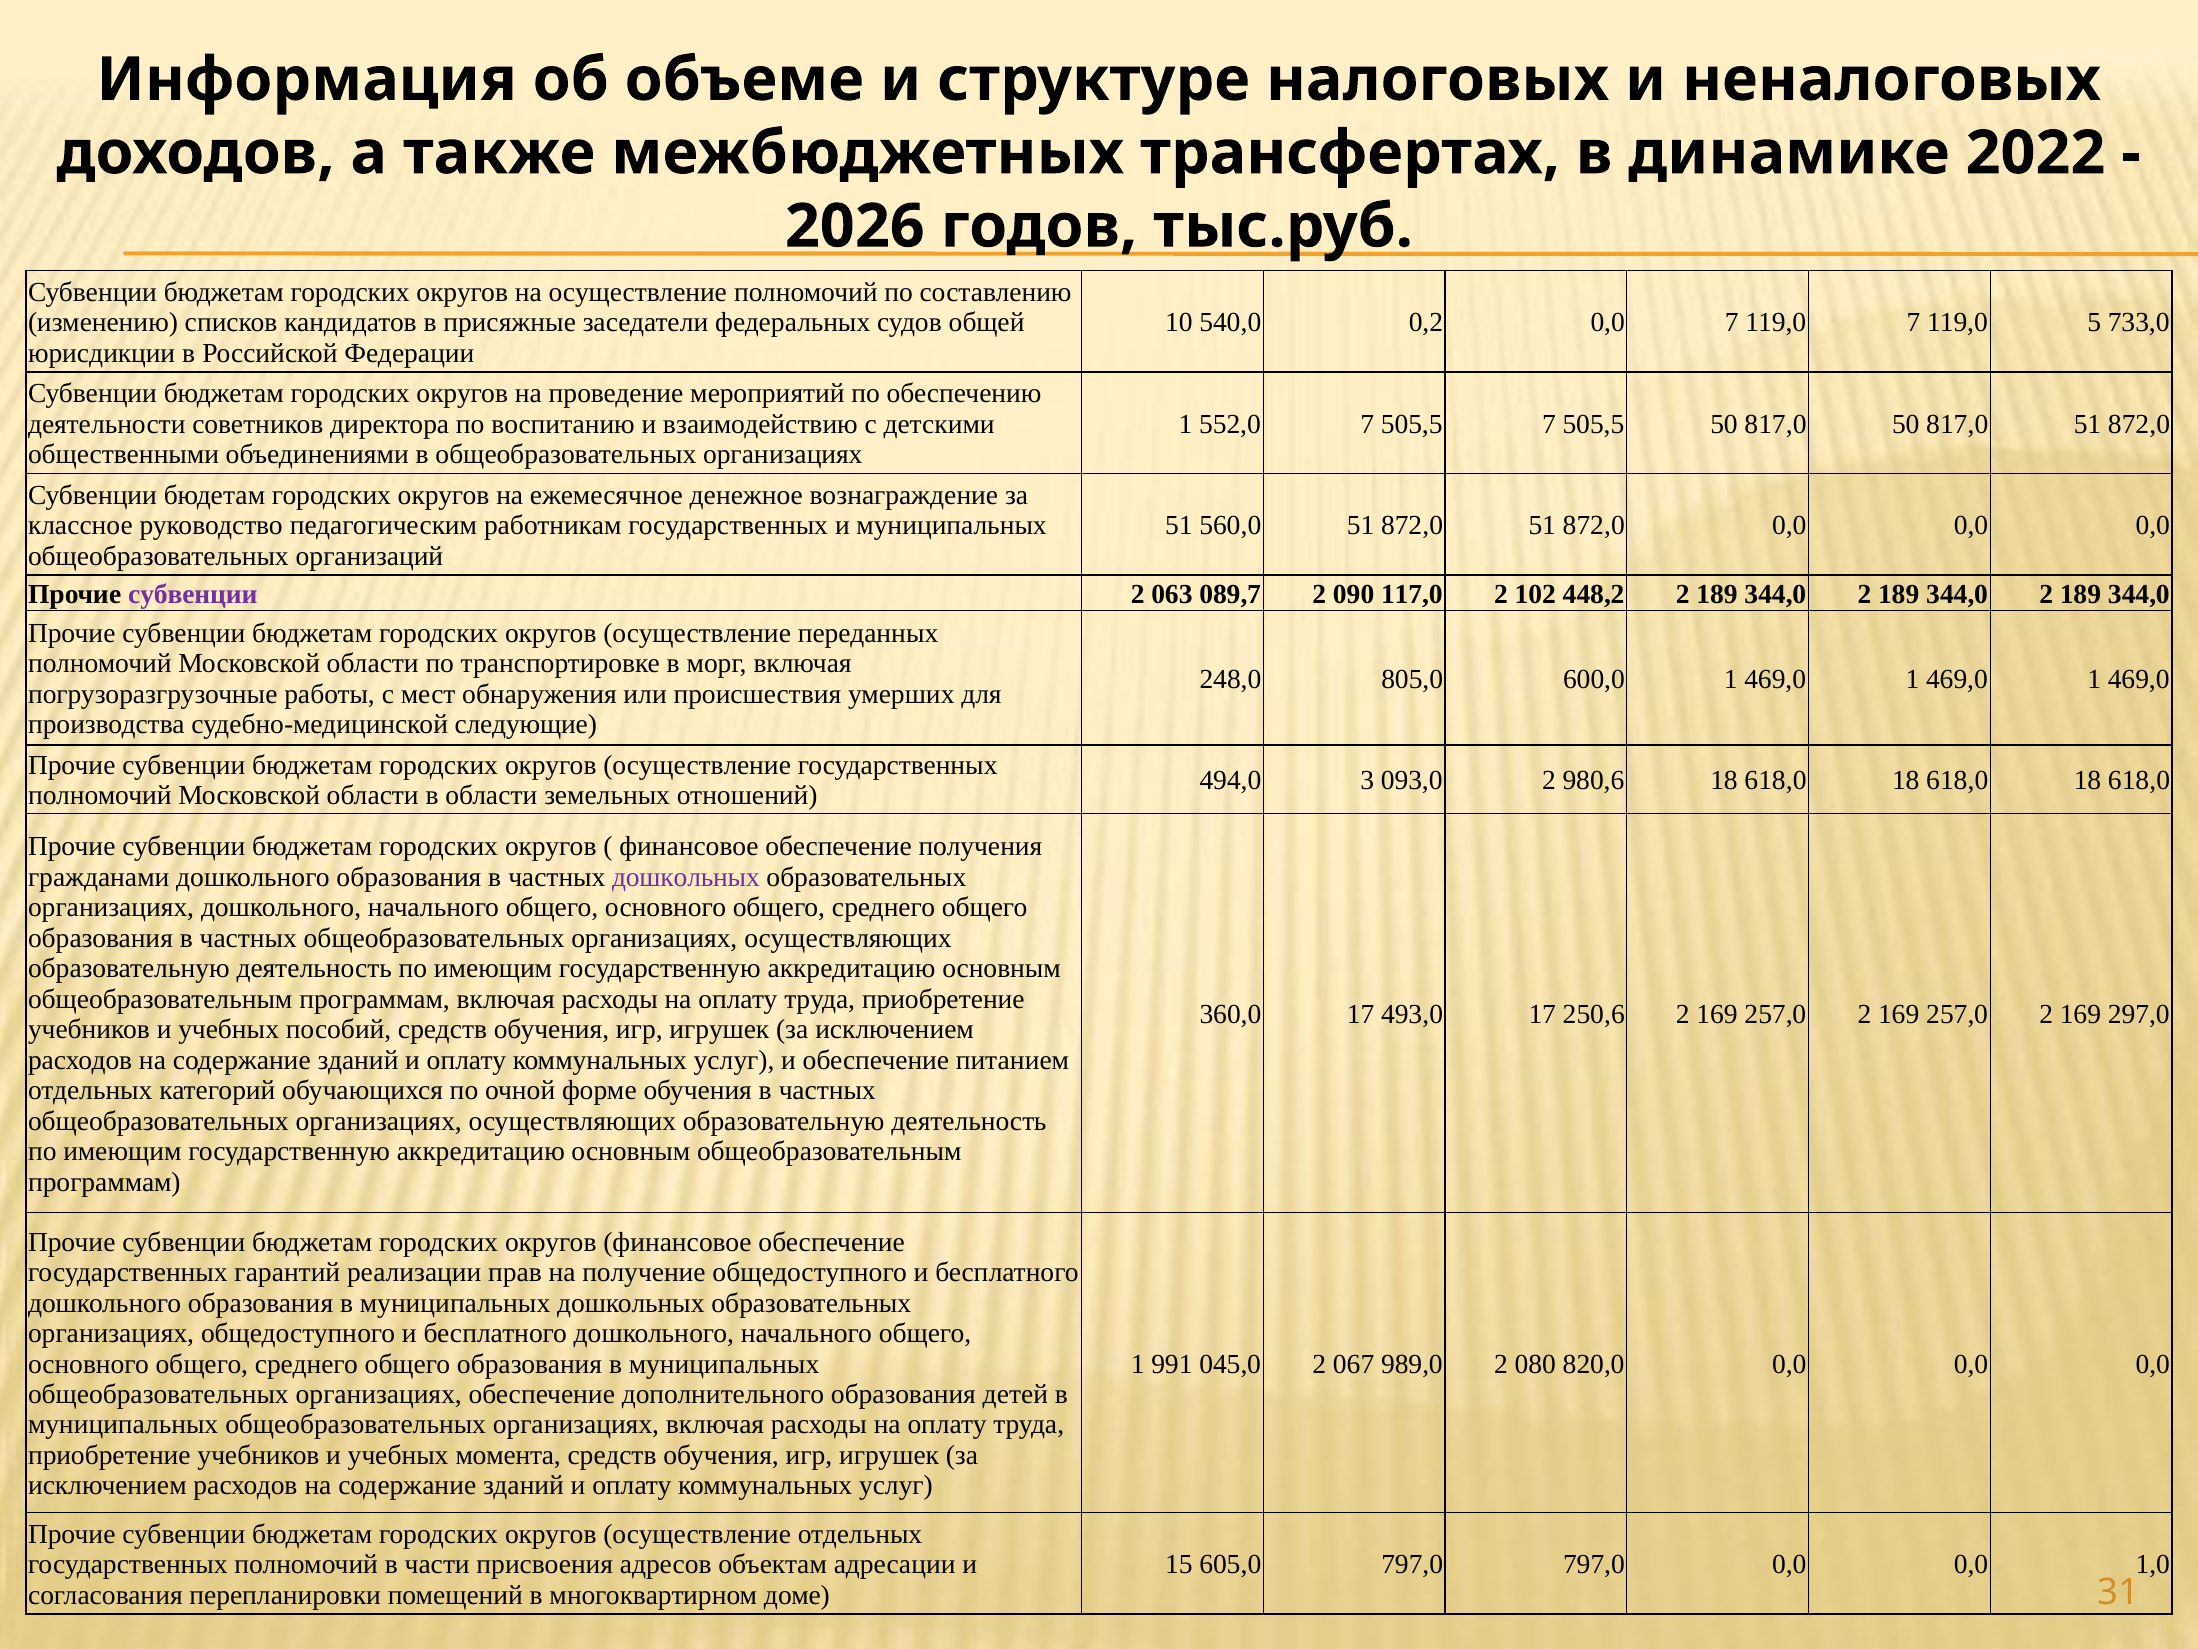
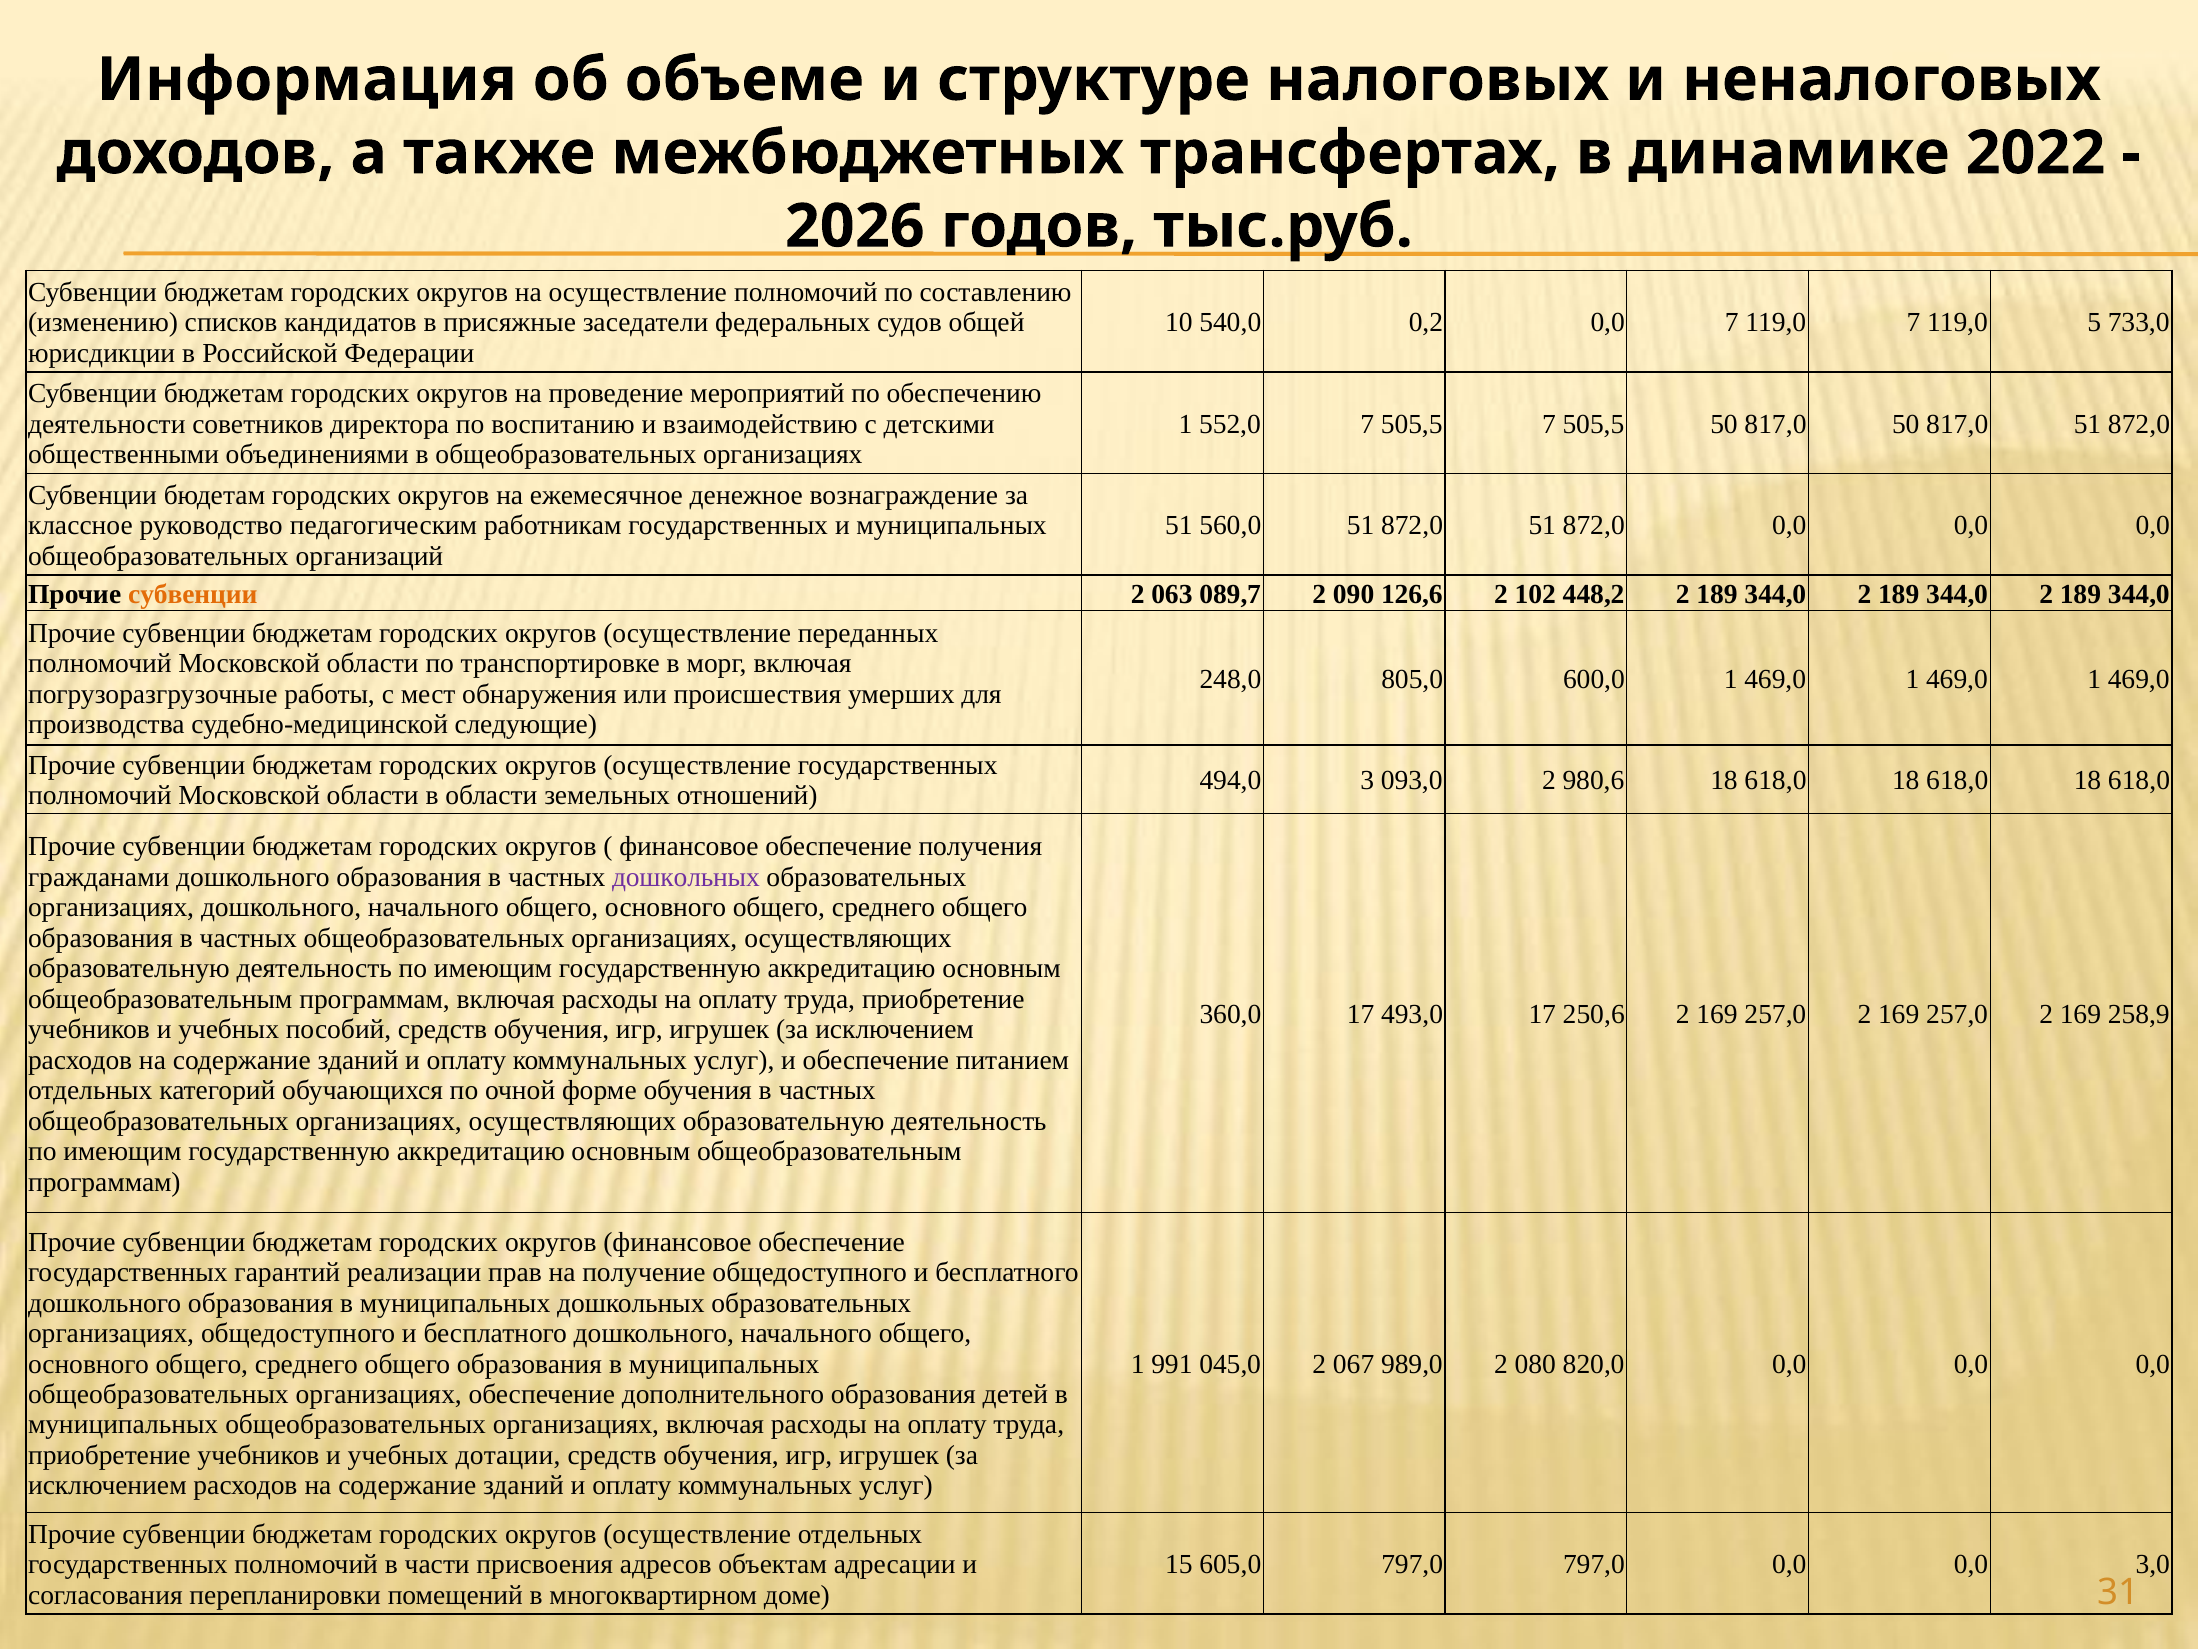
субвенции at (193, 594) colour: purple -> orange
117,0: 117,0 -> 126,6
297,0: 297,0 -> 258,9
момента: момента -> дотации
1,0: 1,0 -> 3,0
